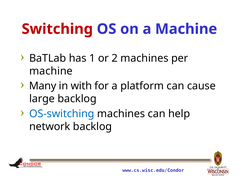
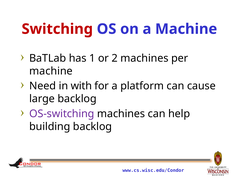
Many: Many -> Need
OS-switching colour: blue -> purple
network: network -> building
